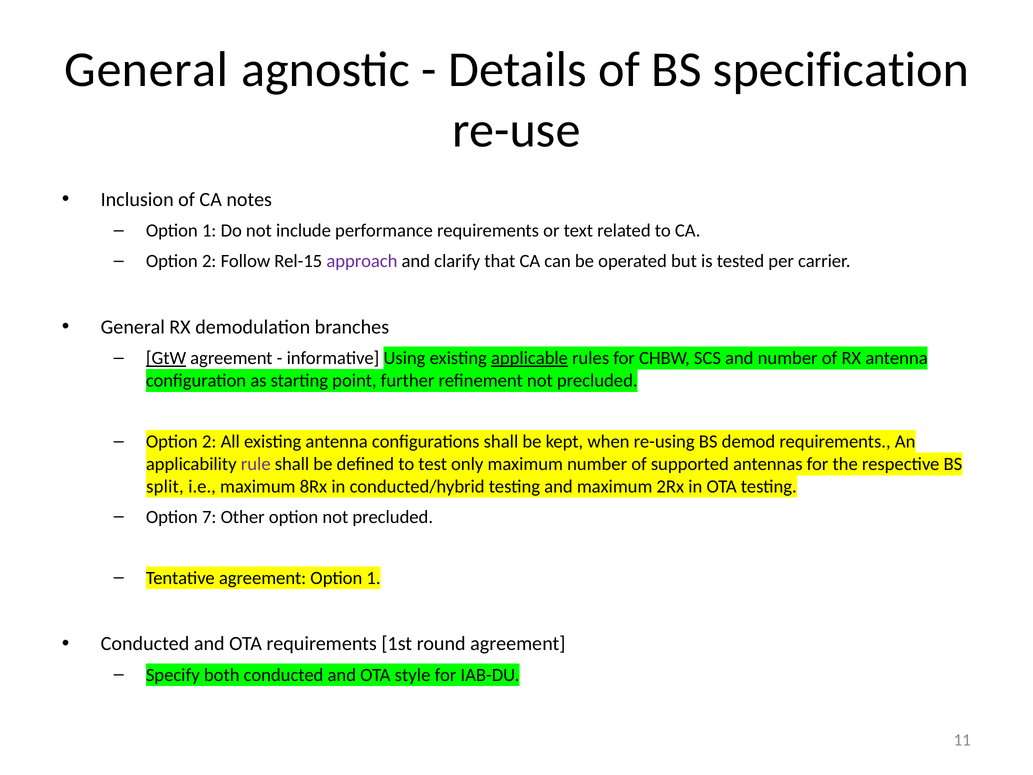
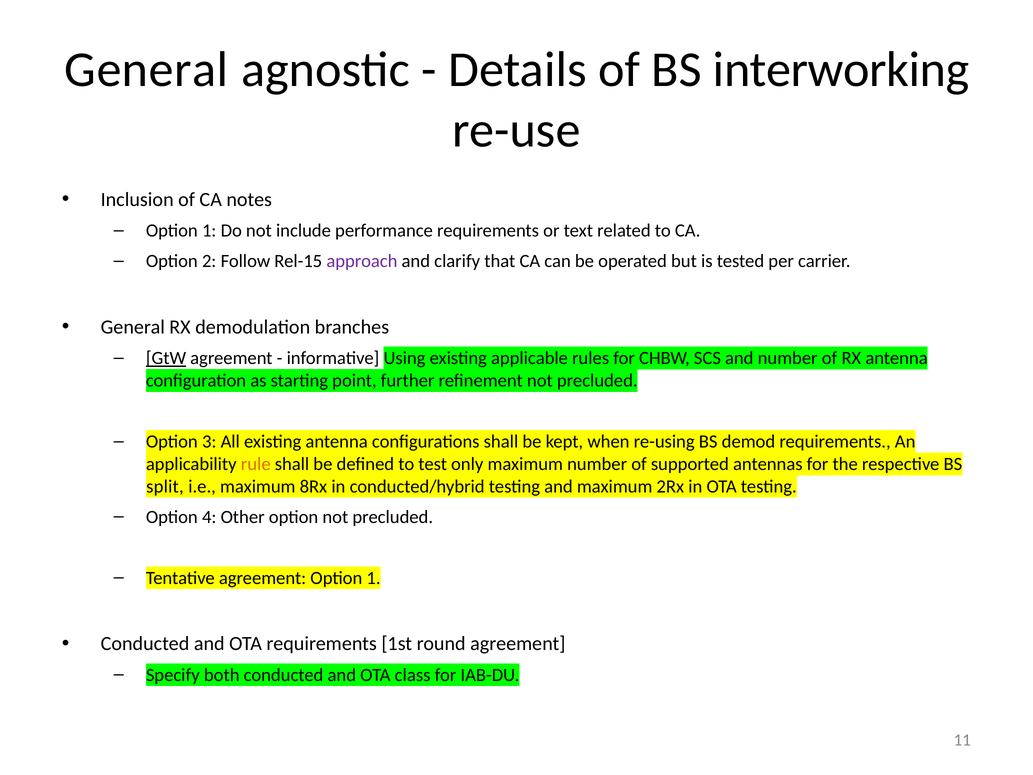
specification: specification -> interworking
applicable underline: present -> none
2 at (209, 441): 2 -> 3
rule colour: purple -> orange
7: 7 -> 4
style: style -> class
